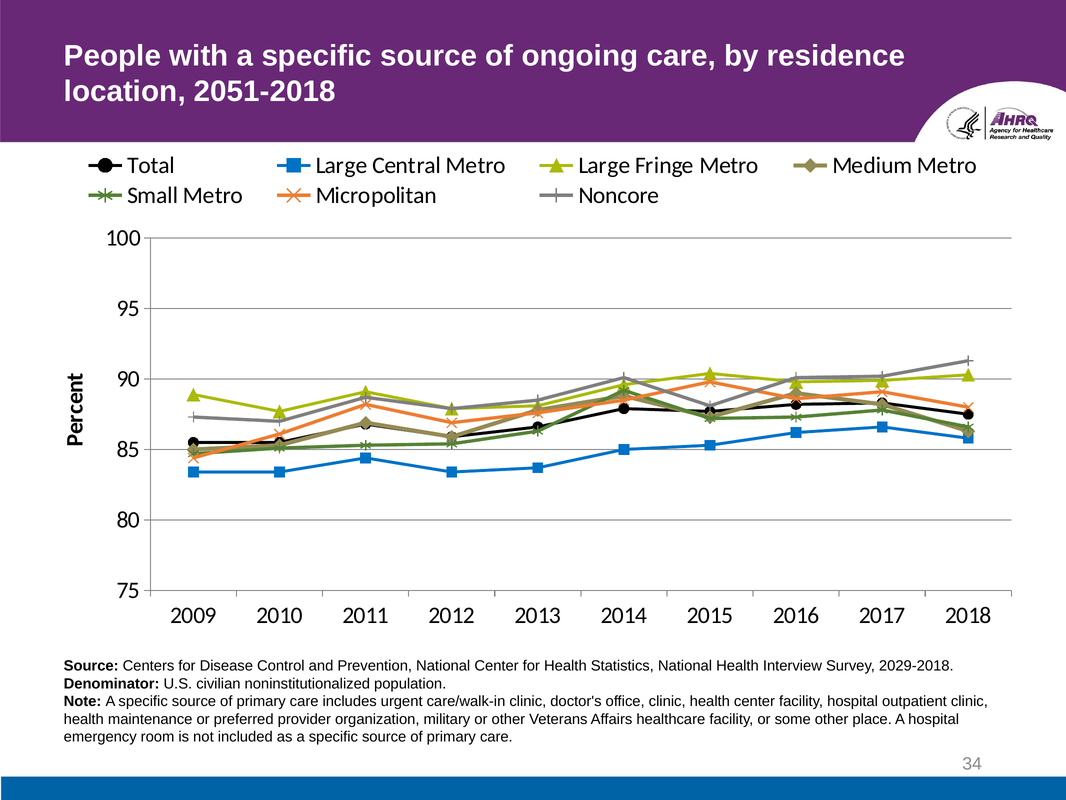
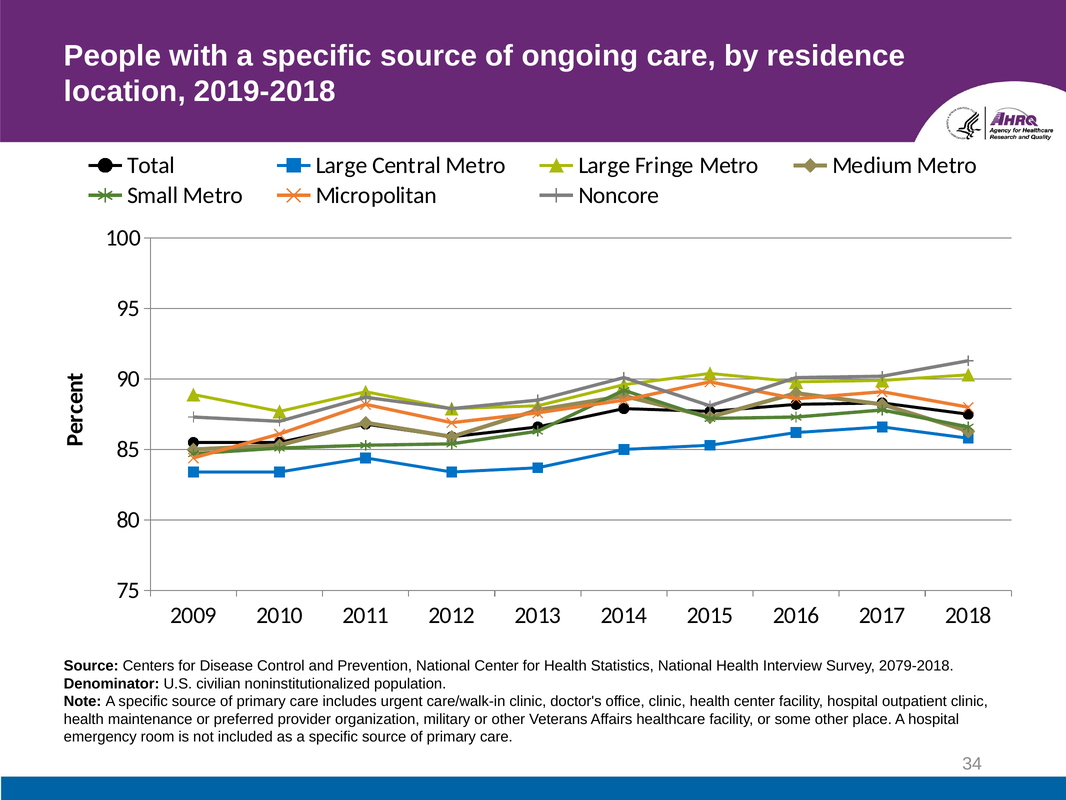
2051-2018: 2051-2018 -> 2019-2018
2029-2018: 2029-2018 -> 2079-2018
